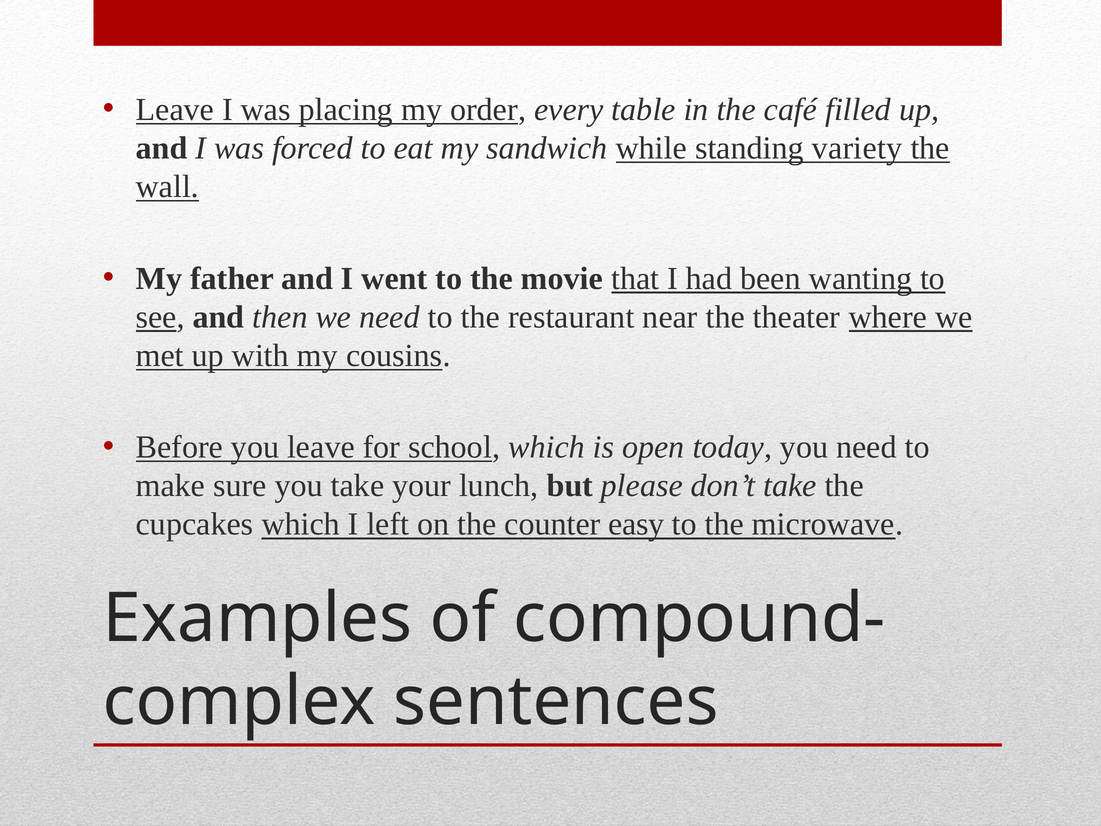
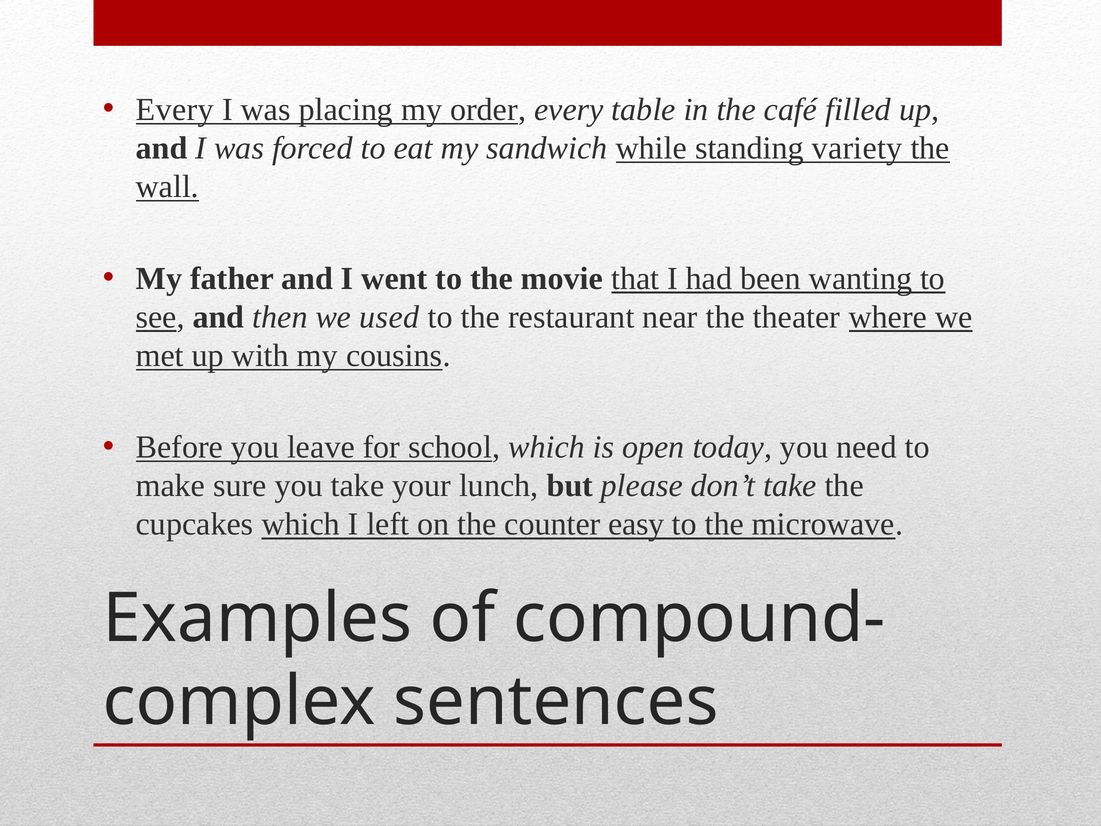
Leave at (175, 110): Leave -> Every
we need: need -> used
